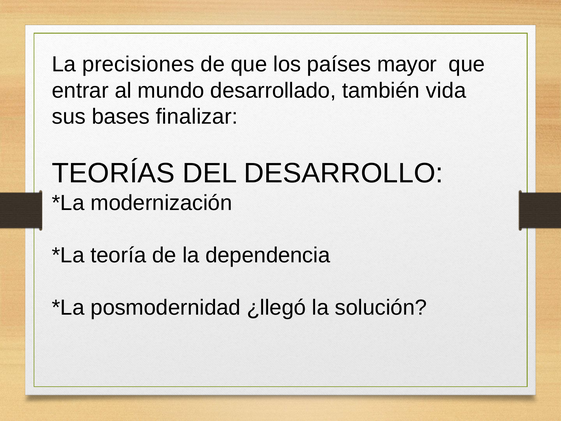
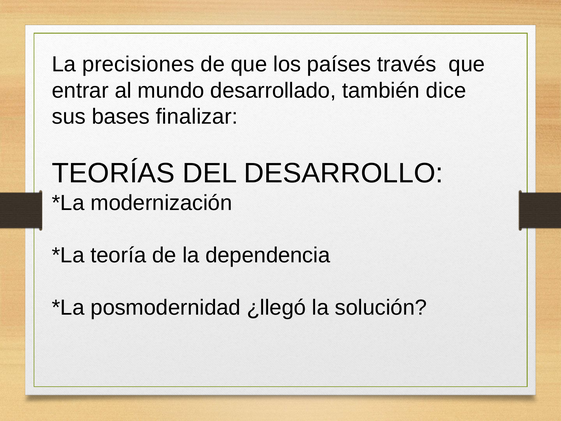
mayor: mayor -> través
vida: vida -> dice
